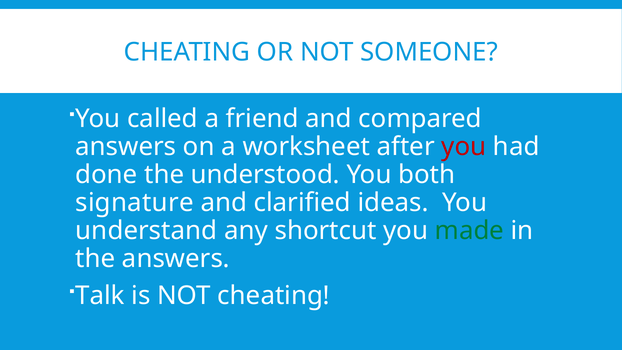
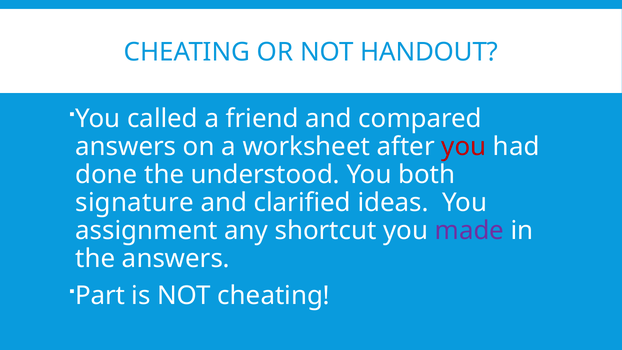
SOMEONE: SOMEONE -> HANDOUT
understand: understand -> assignment
made colour: green -> purple
Talk: Talk -> Part
